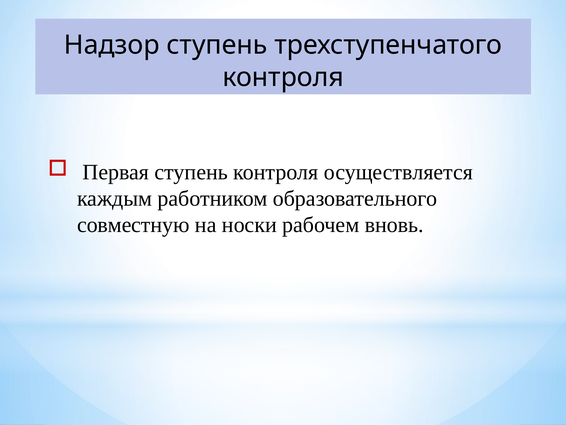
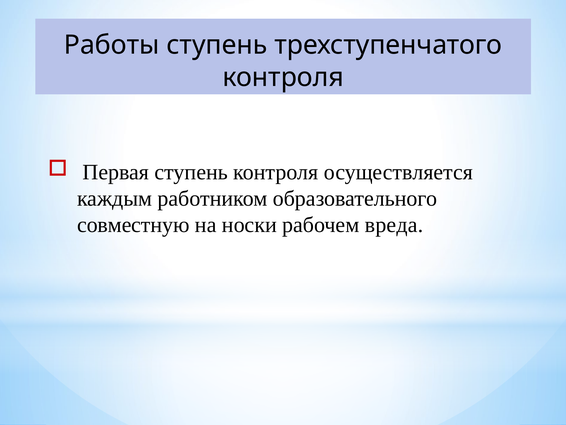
Надзор: Надзор -> Работы
вновь: вновь -> вреда
